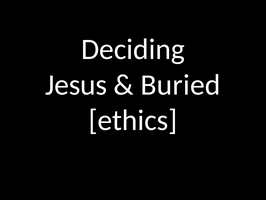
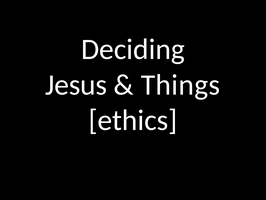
Buried: Buried -> Things
